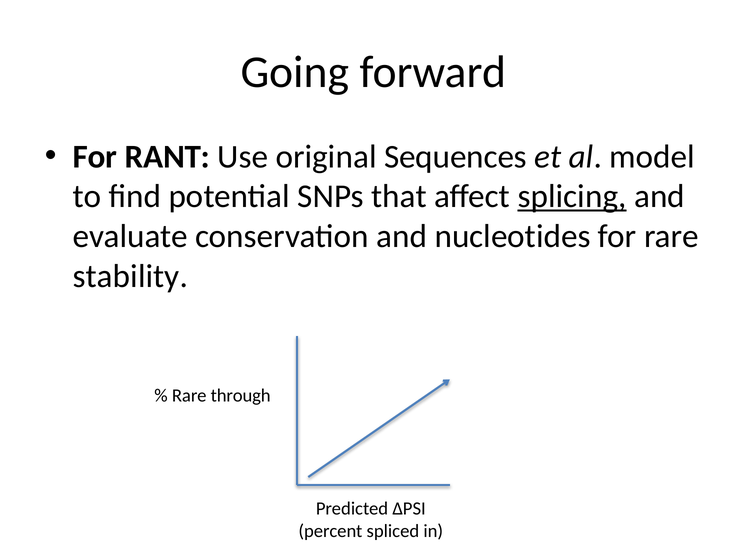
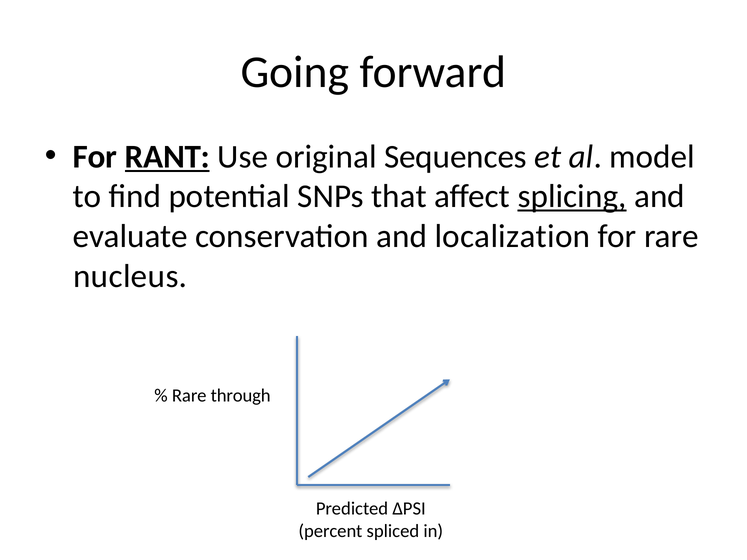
RANT underline: none -> present
nucleotides: nucleotides -> localization
stability: stability -> nucleus
